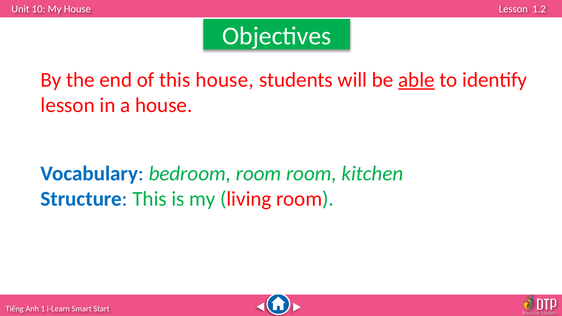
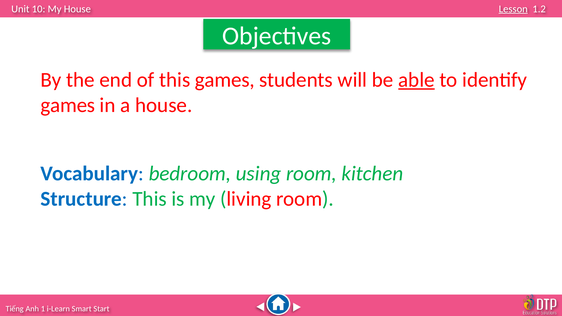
Lesson at (513, 9) underline: none -> present
this house: house -> games
lesson at (68, 105): lesson -> games
bedroom room: room -> using
